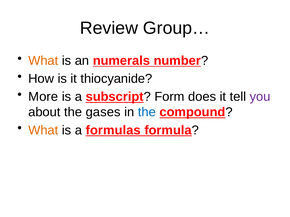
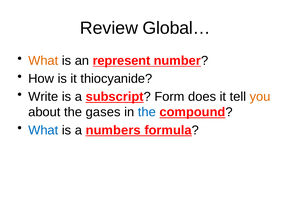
Group…: Group… -> Global…
numerals: numerals -> represent
More: More -> Write
you colour: purple -> orange
What at (43, 130) colour: orange -> blue
formulas: formulas -> numbers
